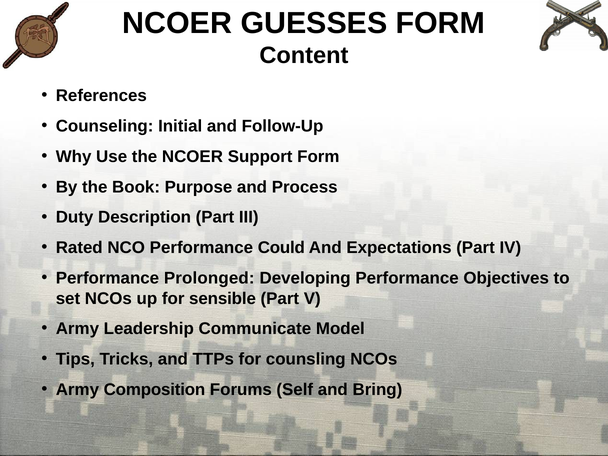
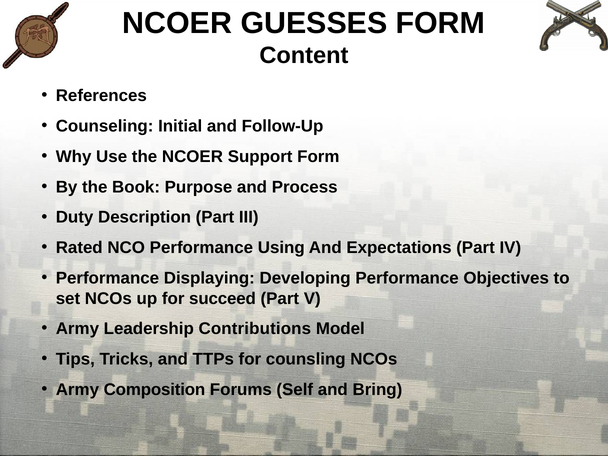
Could: Could -> Using
Prolonged: Prolonged -> Displaying
sensible: sensible -> succeed
Communicate: Communicate -> Contributions
